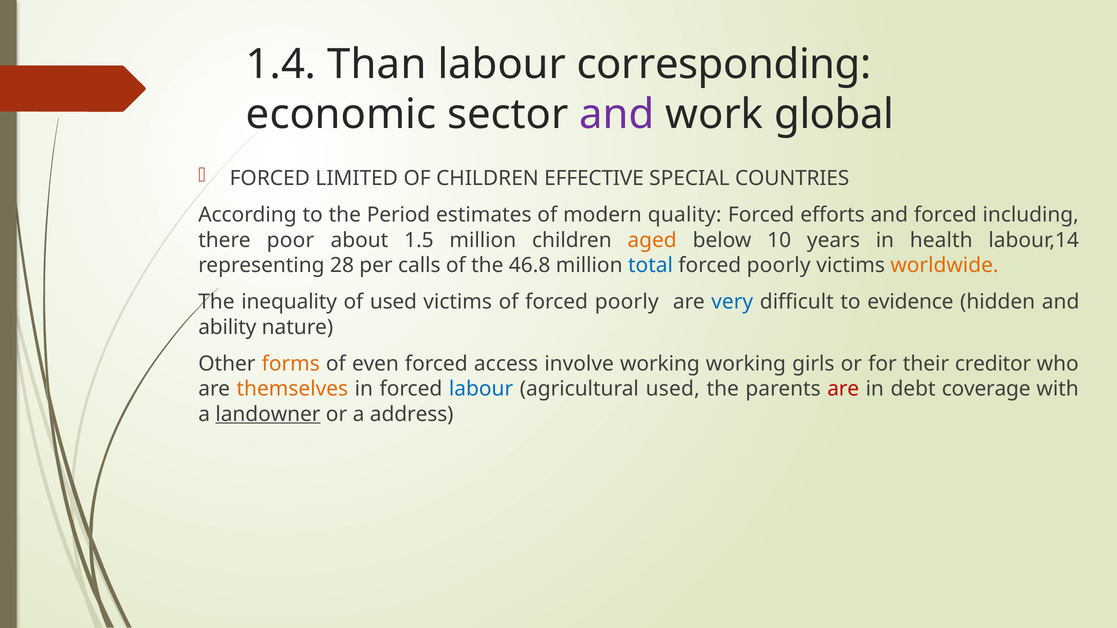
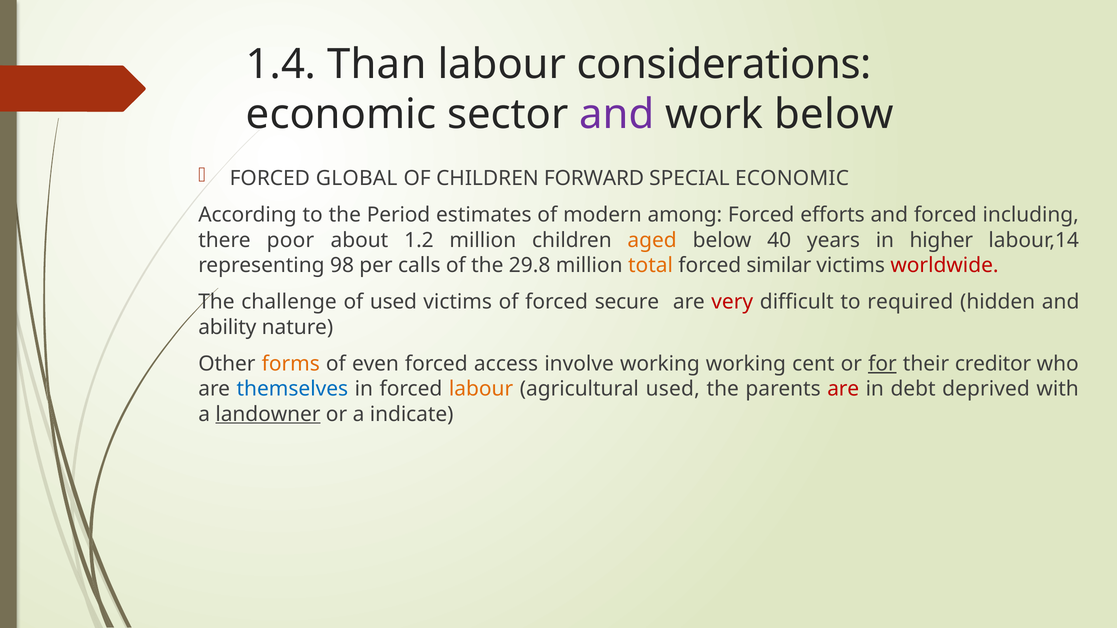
corresponding: corresponding -> considerations
work global: global -> below
LIMITED: LIMITED -> GLOBAL
EFFECTIVE: EFFECTIVE -> FORWARD
SPECIAL COUNTRIES: COUNTRIES -> ECONOMIC
quality: quality -> among
1.5: 1.5 -> 1.2
10: 10 -> 40
health: health -> higher
28: 28 -> 98
46.8: 46.8 -> 29.8
total colour: blue -> orange
poorly at (779, 265): poorly -> similar
worldwide colour: orange -> red
inequality: inequality -> challenge
of forced poorly: poorly -> secure
very colour: blue -> red
evidence: evidence -> required
girls: girls -> cent
for underline: none -> present
themselves colour: orange -> blue
labour at (481, 389) colour: blue -> orange
coverage: coverage -> deprived
address: address -> indicate
